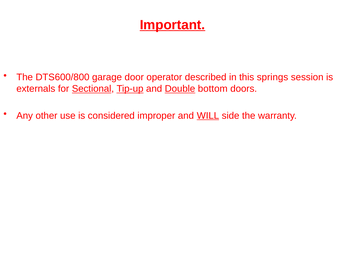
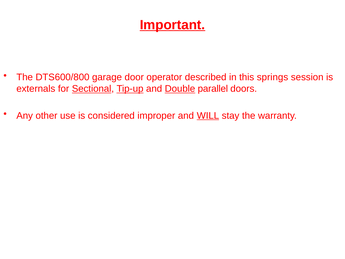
bottom: bottom -> parallel
side: side -> stay
